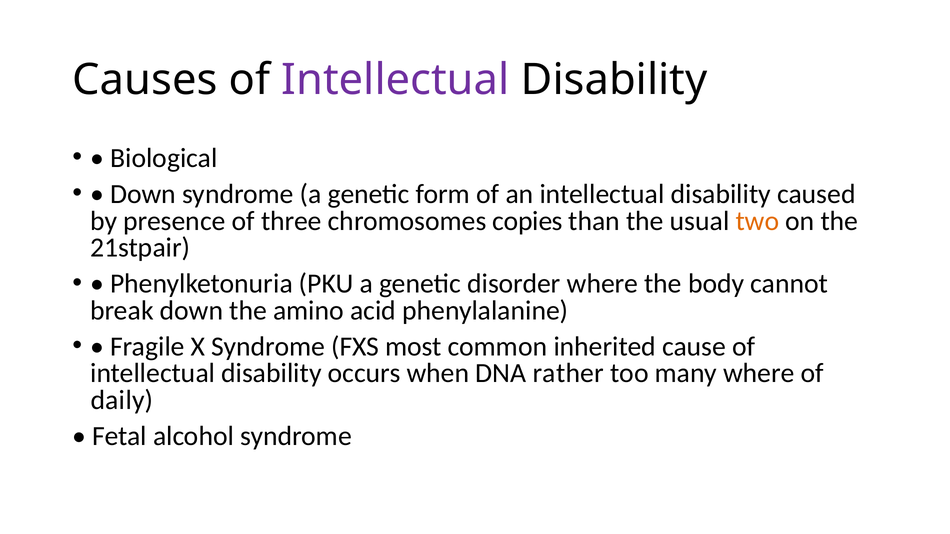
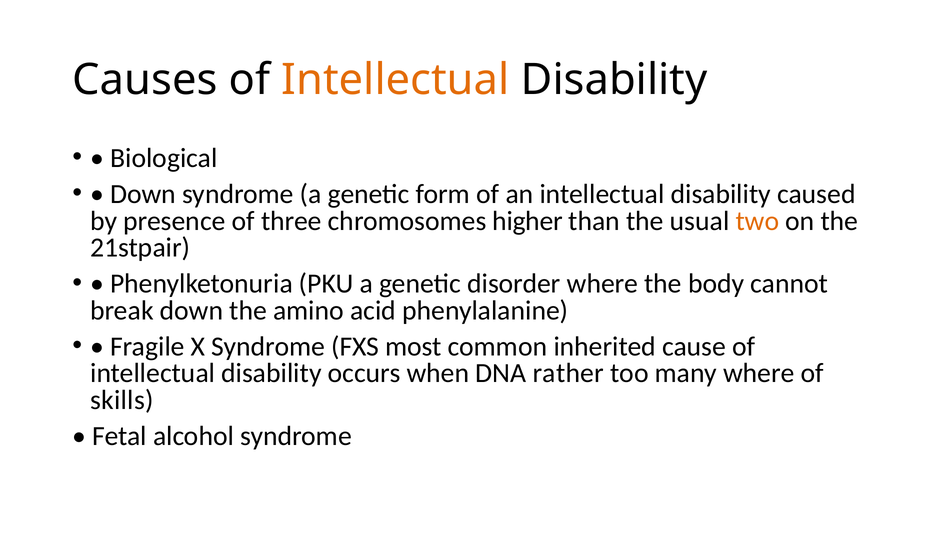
Intellectual at (395, 80) colour: purple -> orange
copies: copies -> higher
daily: daily -> skills
